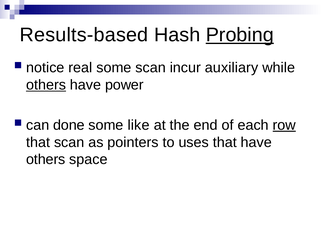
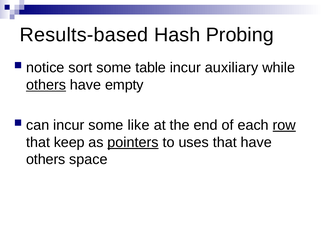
Probing underline: present -> none
real: real -> sort
some scan: scan -> table
power: power -> empty
can done: done -> incur
that scan: scan -> keep
pointers underline: none -> present
